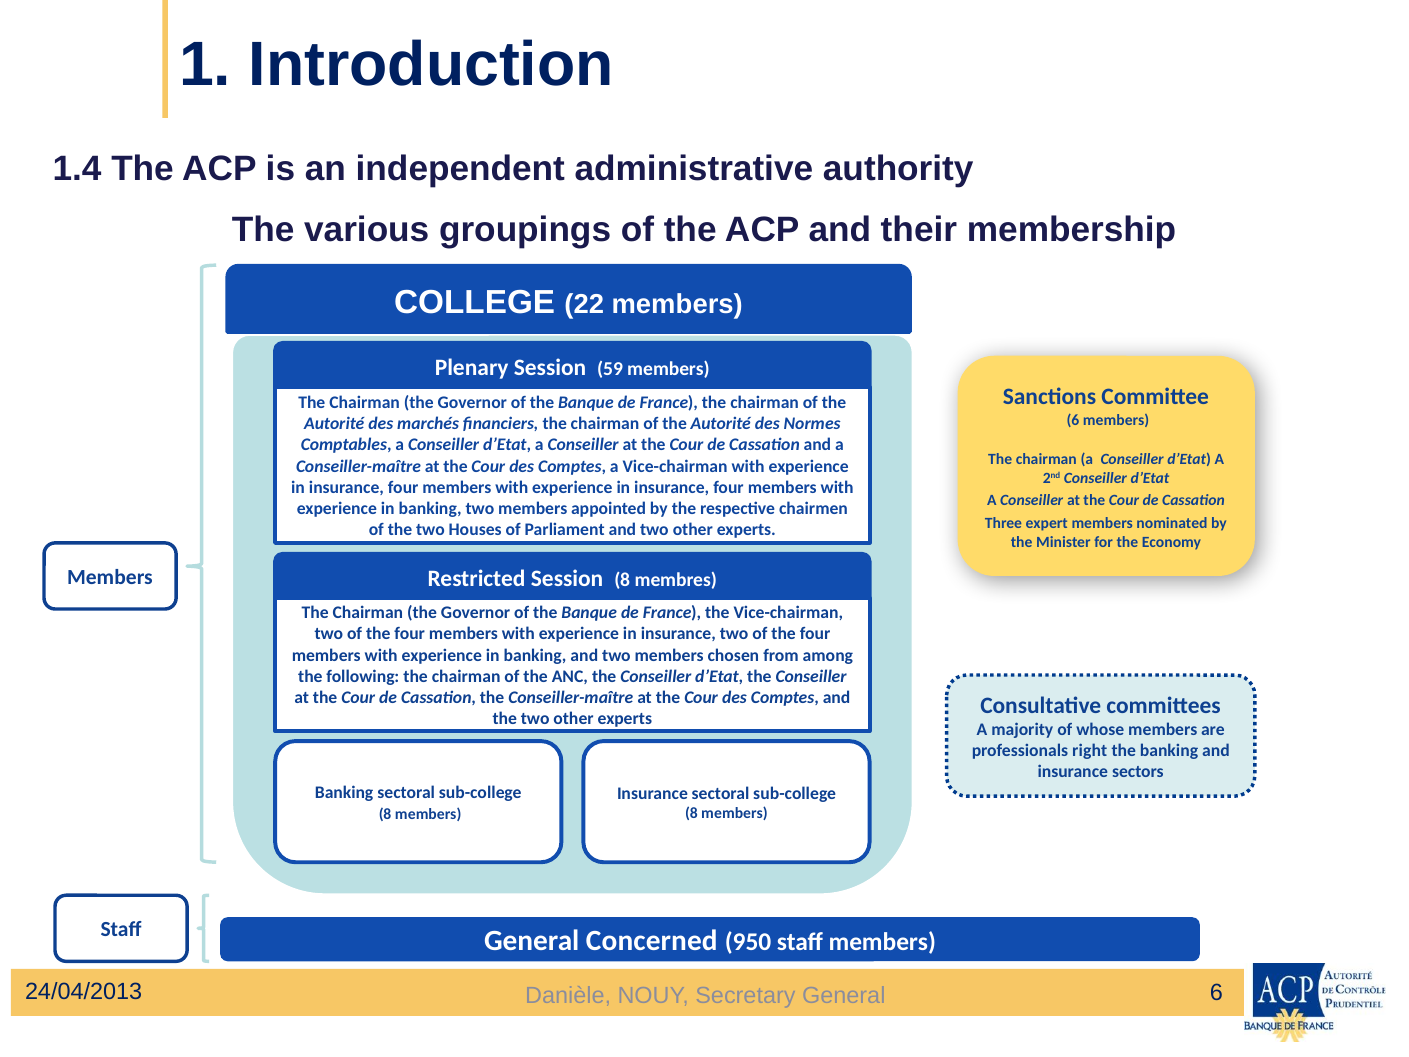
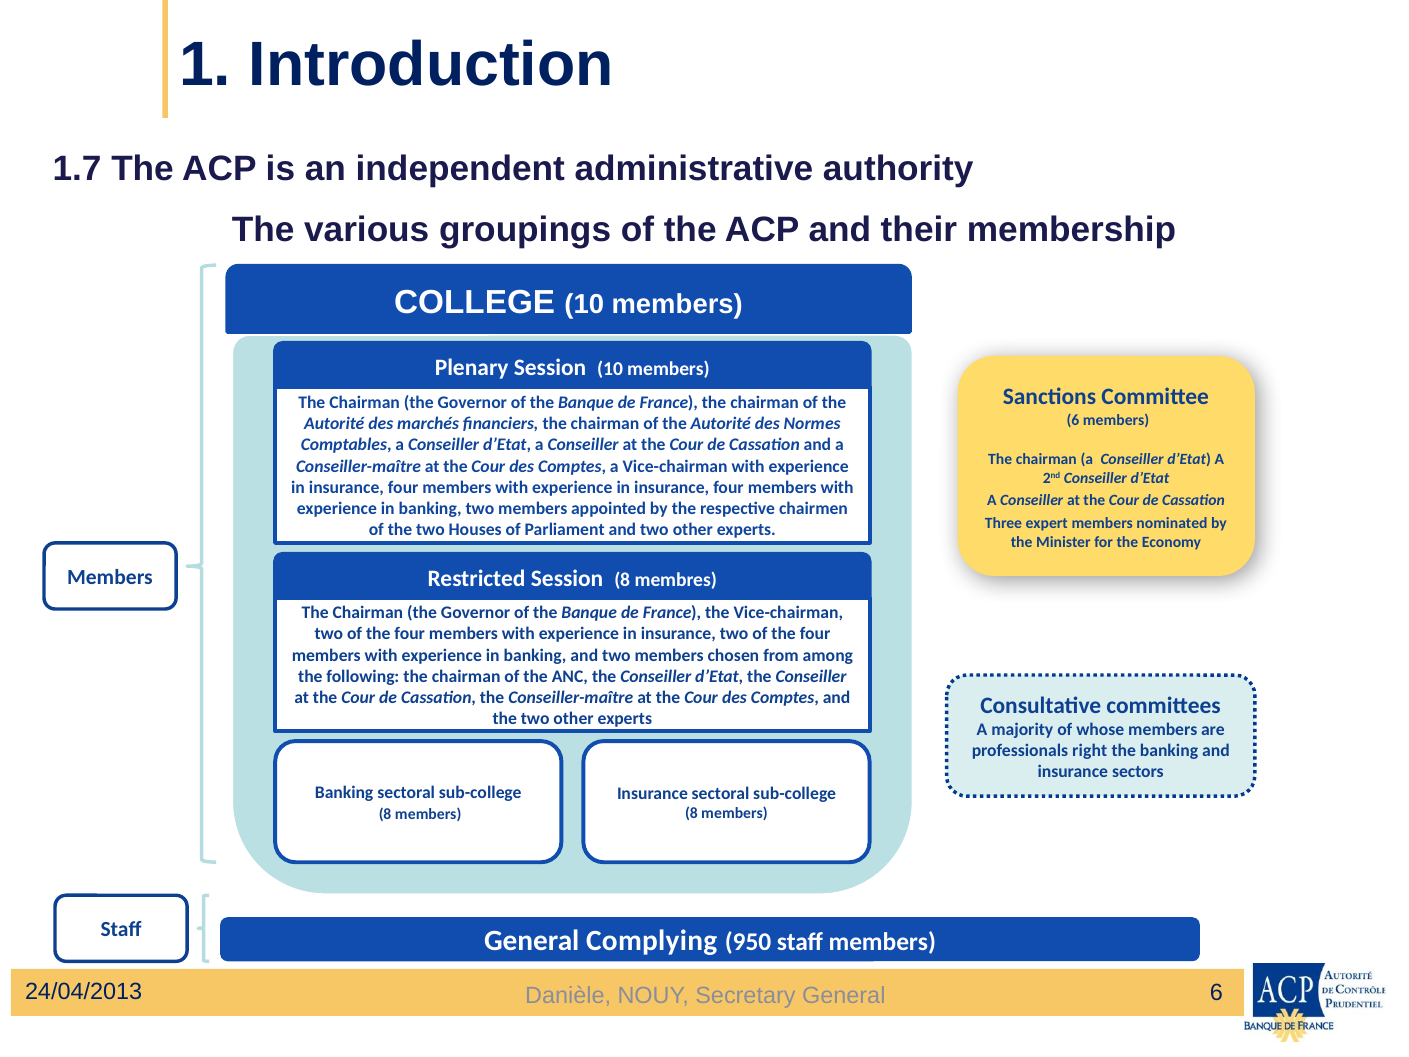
1.4: 1.4 -> 1.7
COLLEGE 22: 22 -> 10
Session 59: 59 -> 10
Concerned: Concerned -> Complying
